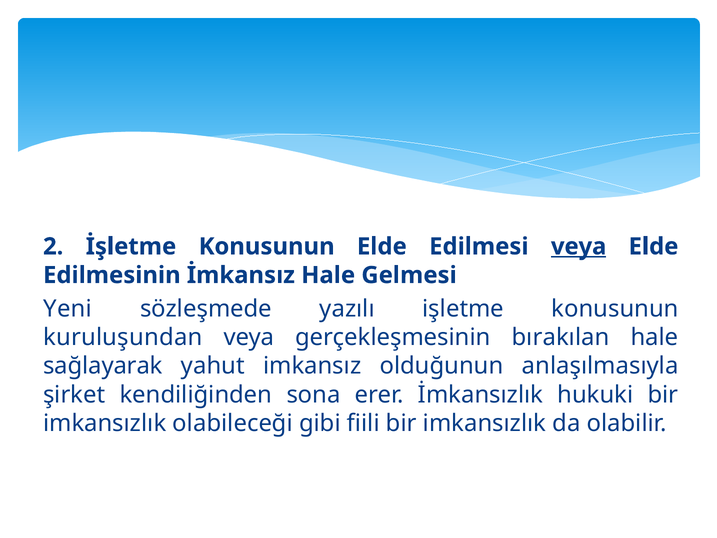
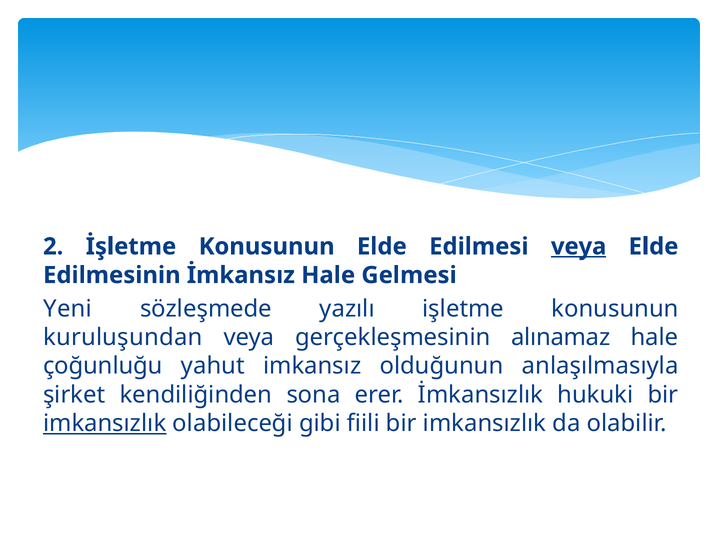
bırakılan: bırakılan -> alınamaz
sağlayarak: sağlayarak -> çoğunluğu
imkansızlık at (105, 423) underline: none -> present
